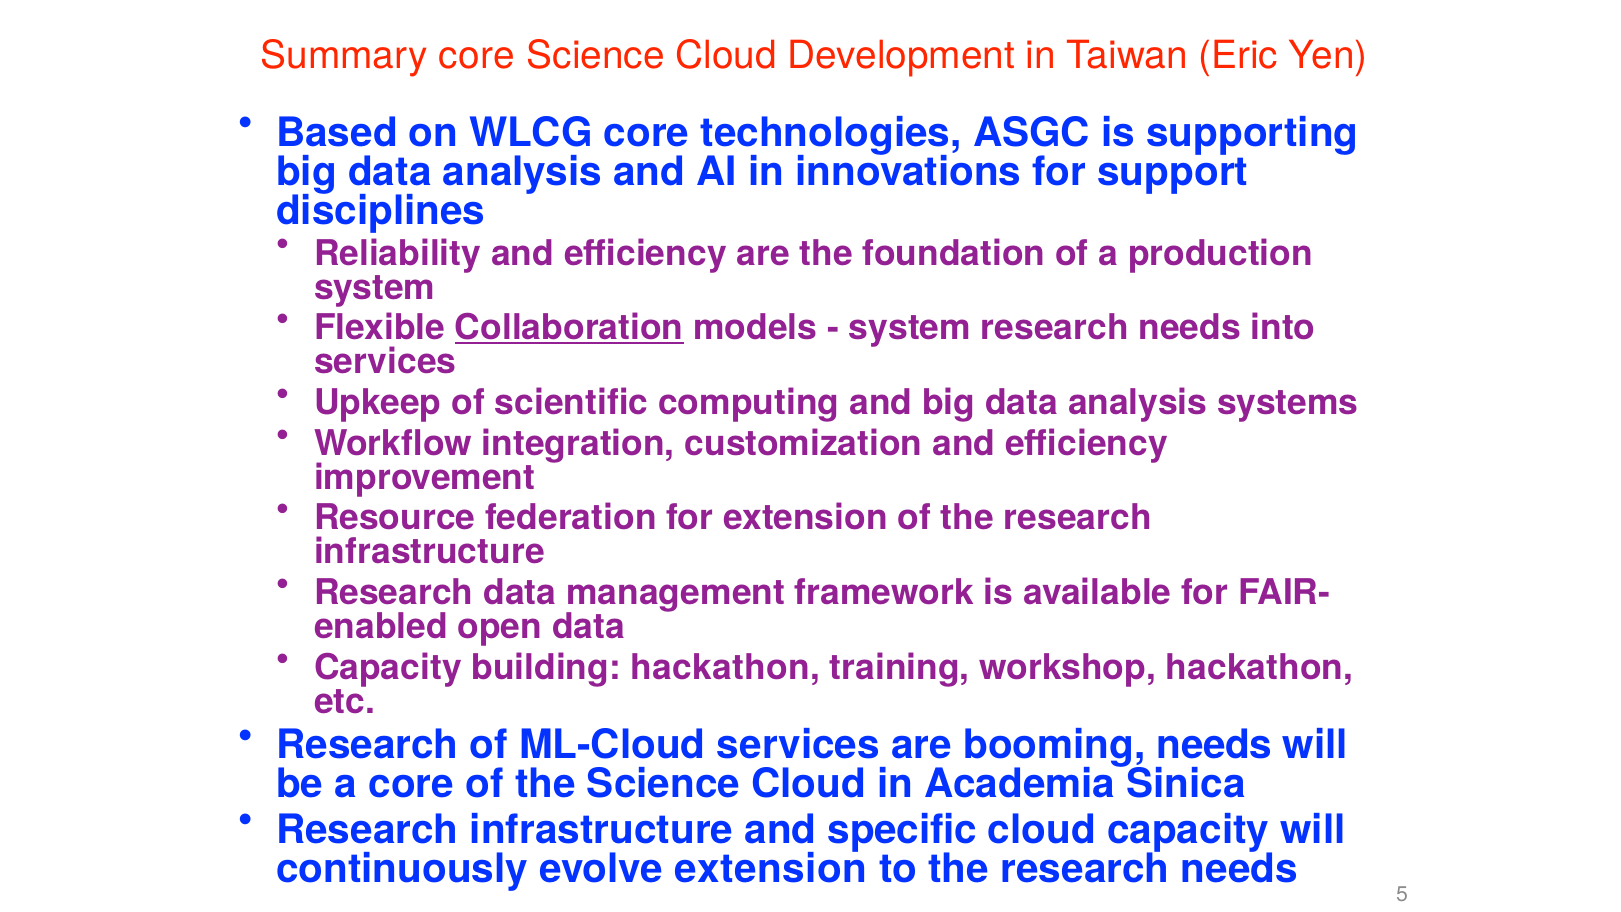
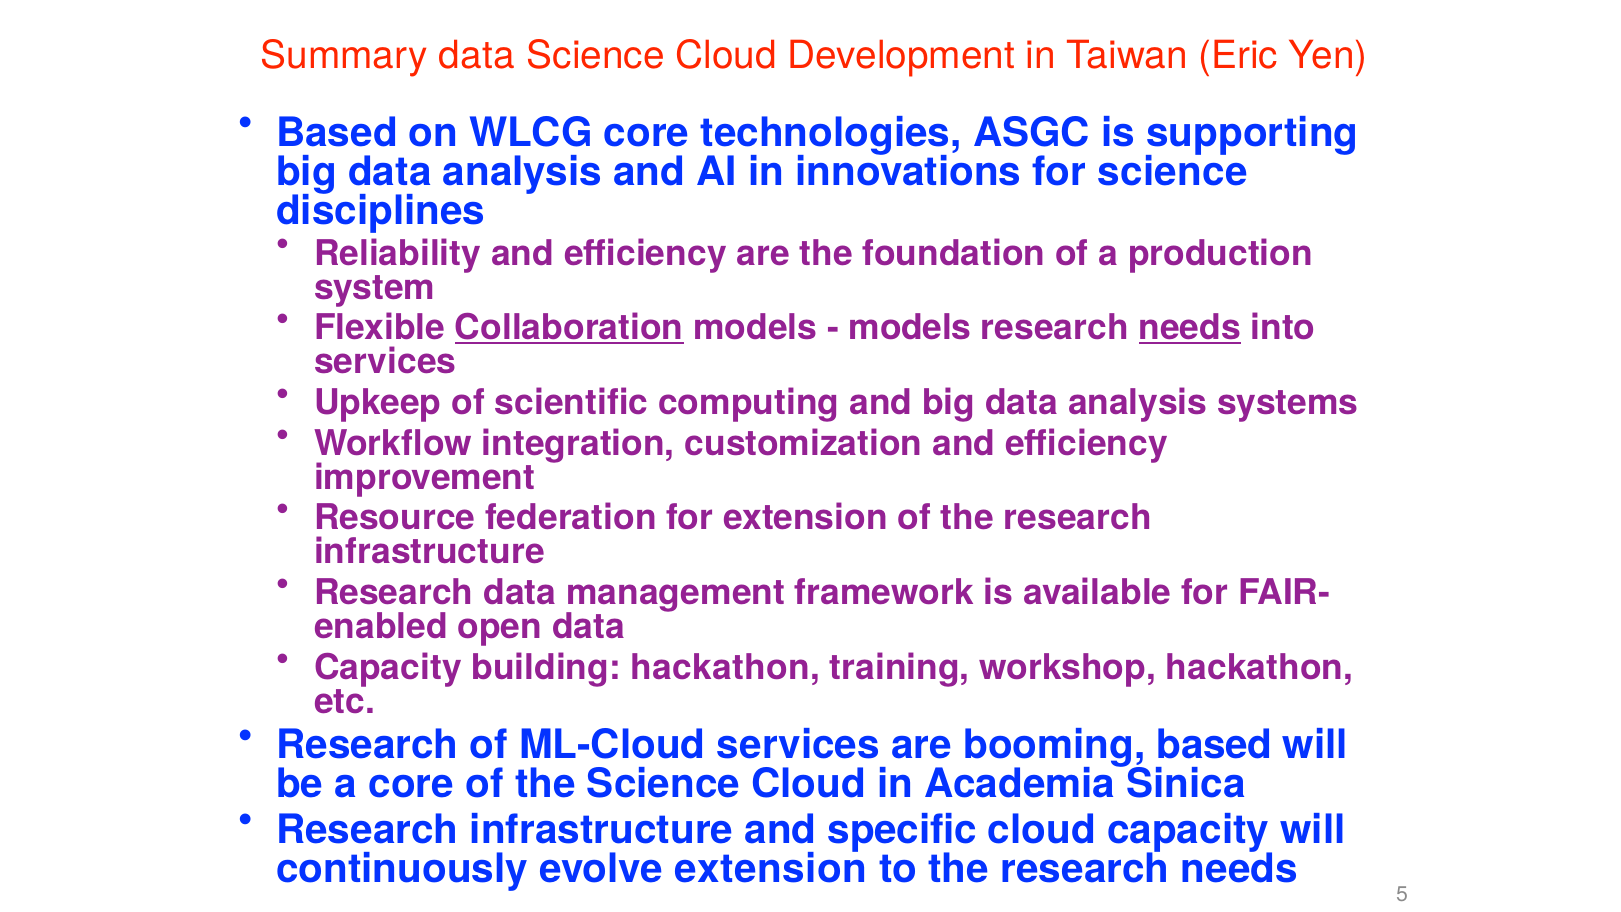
Summary core: core -> data
for support: support -> science
system at (910, 328): system -> models
needs at (1190, 328) underline: none -> present
booming needs: needs -> based
